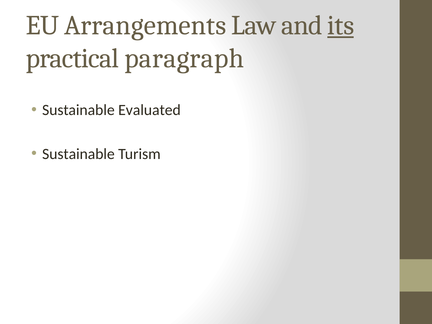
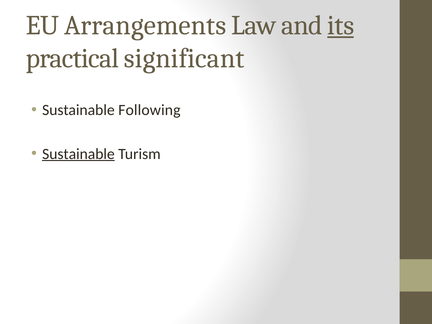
paragraph: paragraph -> significant
Evaluated: Evaluated -> Following
Sustainable at (78, 154) underline: none -> present
